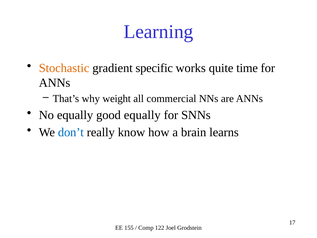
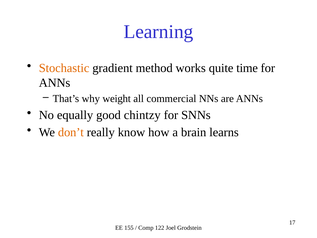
specific: specific -> method
good equally: equally -> chintzy
don’t colour: blue -> orange
